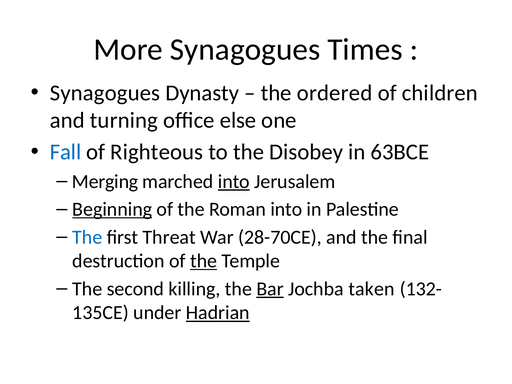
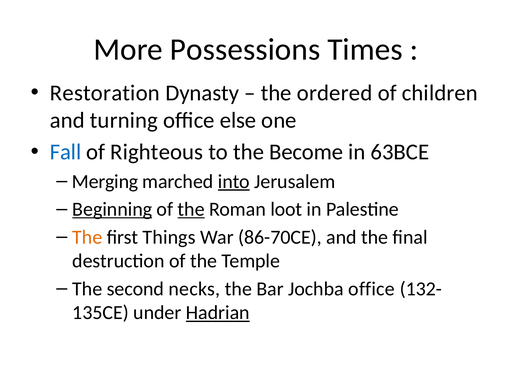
More Synagogues: Synagogues -> Possessions
Synagogues at (105, 93): Synagogues -> Restoration
Disobey: Disobey -> Become
the at (191, 209) underline: none -> present
Roman into: into -> loot
The at (87, 237) colour: blue -> orange
Threat: Threat -> Things
28-70CE: 28-70CE -> 86-70CE
the at (204, 261) underline: present -> none
killing: killing -> necks
Bar underline: present -> none
Jochba taken: taken -> office
